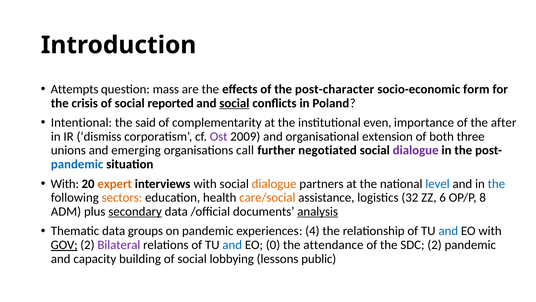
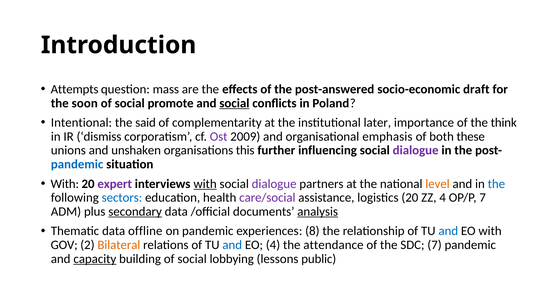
post-character: post-character -> post-answered
form: form -> draft
crisis: crisis -> soon
reported: reported -> promote
even: even -> later
after: after -> think
extension: extension -> emphasis
three: three -> these
emerging: emerging -> unshaken
call: call -> this
negotiated: negotiated -> influencing
expert colour: orange -> purple
with at (205, 183) underline: none -> present
dialogue at (274, 183) colour: orange -> purple
level colour: blue -> orange
sectors colour: orange -> blue
care/social colour: orange -> purple
logistics 32: 32 -> 20
ZZ 6: 6 -> 4
OP/P 8: 8 -> 7
groups: groups -> offline
4: 4 -> 8
GOV underline: present -> none
Bilateral colour: purple -> orange
EO 0: 0 -> 4
SDC 2: 2 -> 7
capacity underline: none -> present
